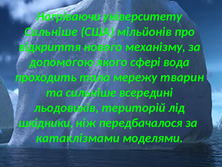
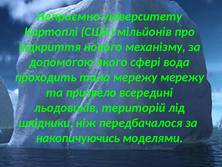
Нагріваючи: Нагріваючи -> Неприємно
Сильніше at (51, 32): Сильніше -> Картоплі
мережу тварин: тварин -> мережу
та сильніше: сильніше -> призвело
катаклізмами: катаклізмами -> накопичуючись
